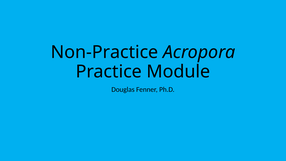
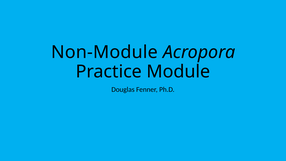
Non-Practice: Non-Practice -> Non-Module
